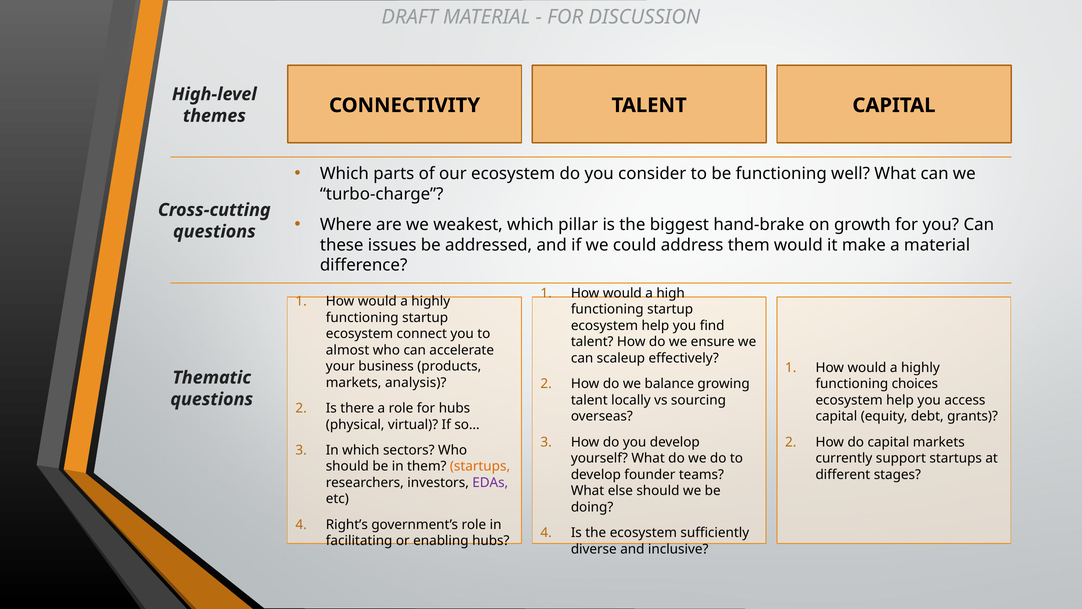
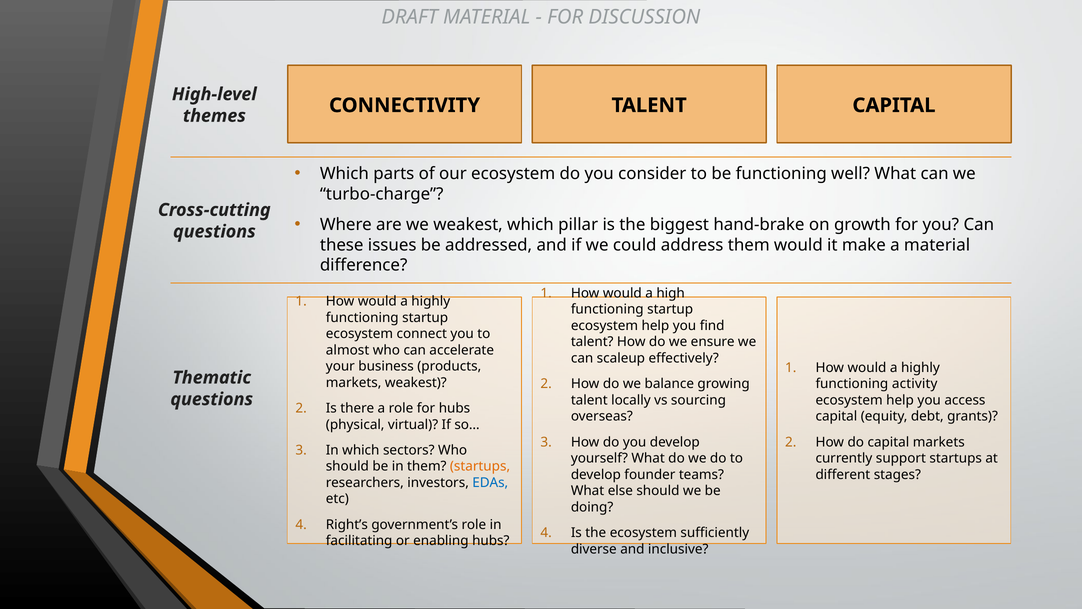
markets analysis: analysis -> weakest
choices: choices -> activity
EDAs colour: purple -> blue
